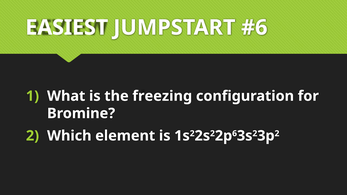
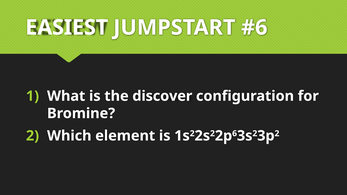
freezing: freezing -> discover
